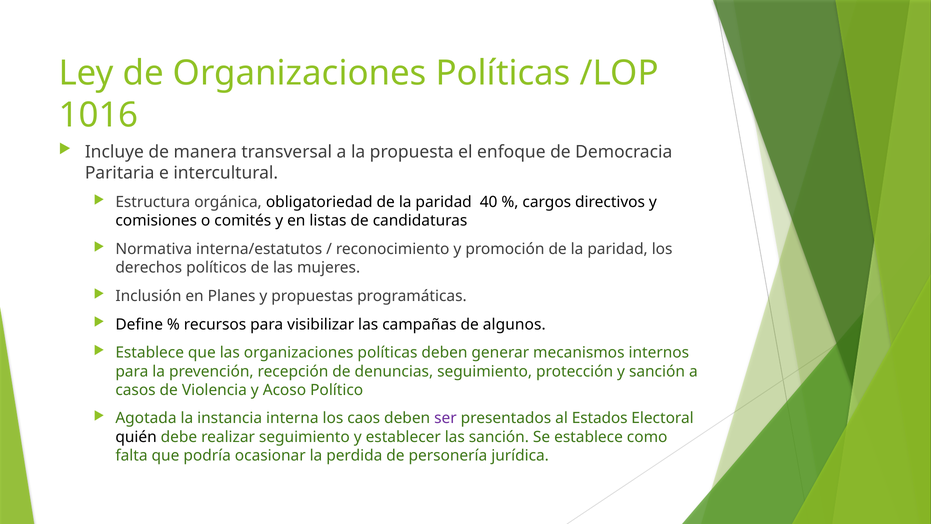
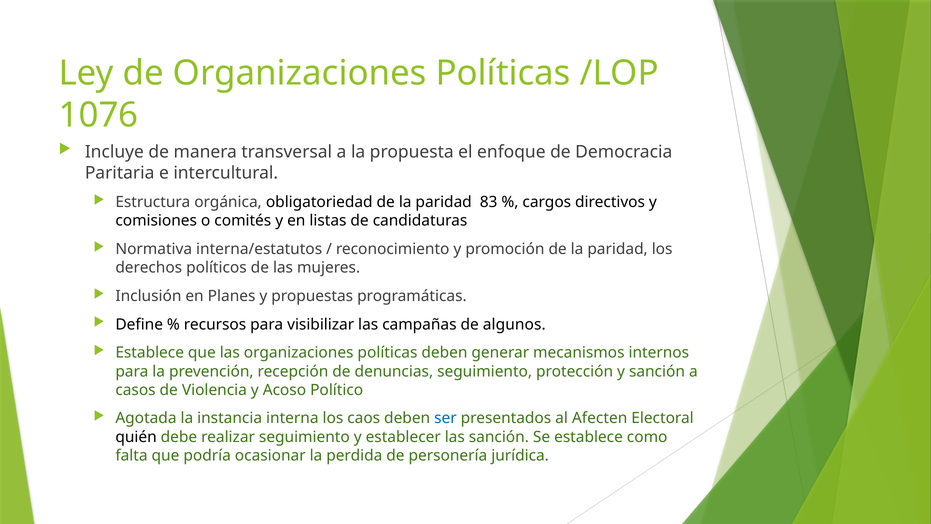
1016: 1016 -> 1076
40: 40 -> 83
ser colour: purple -> blue
Estados: Estados -> Afecten
